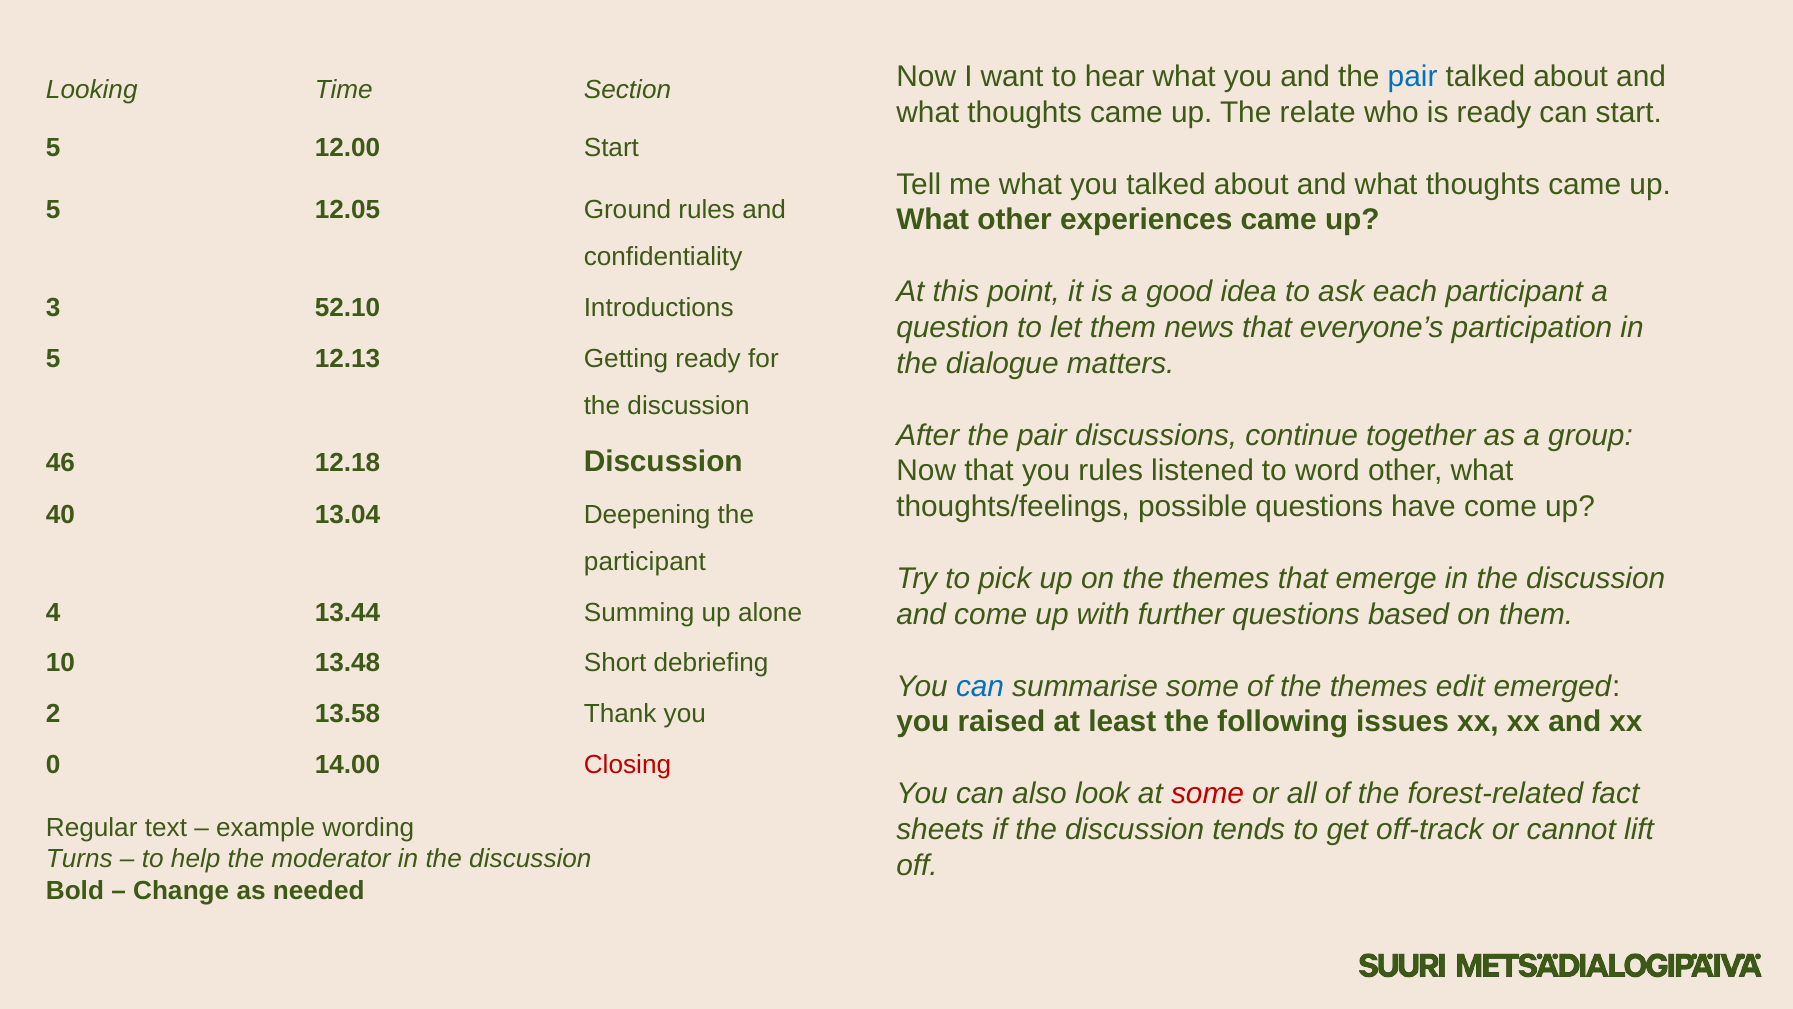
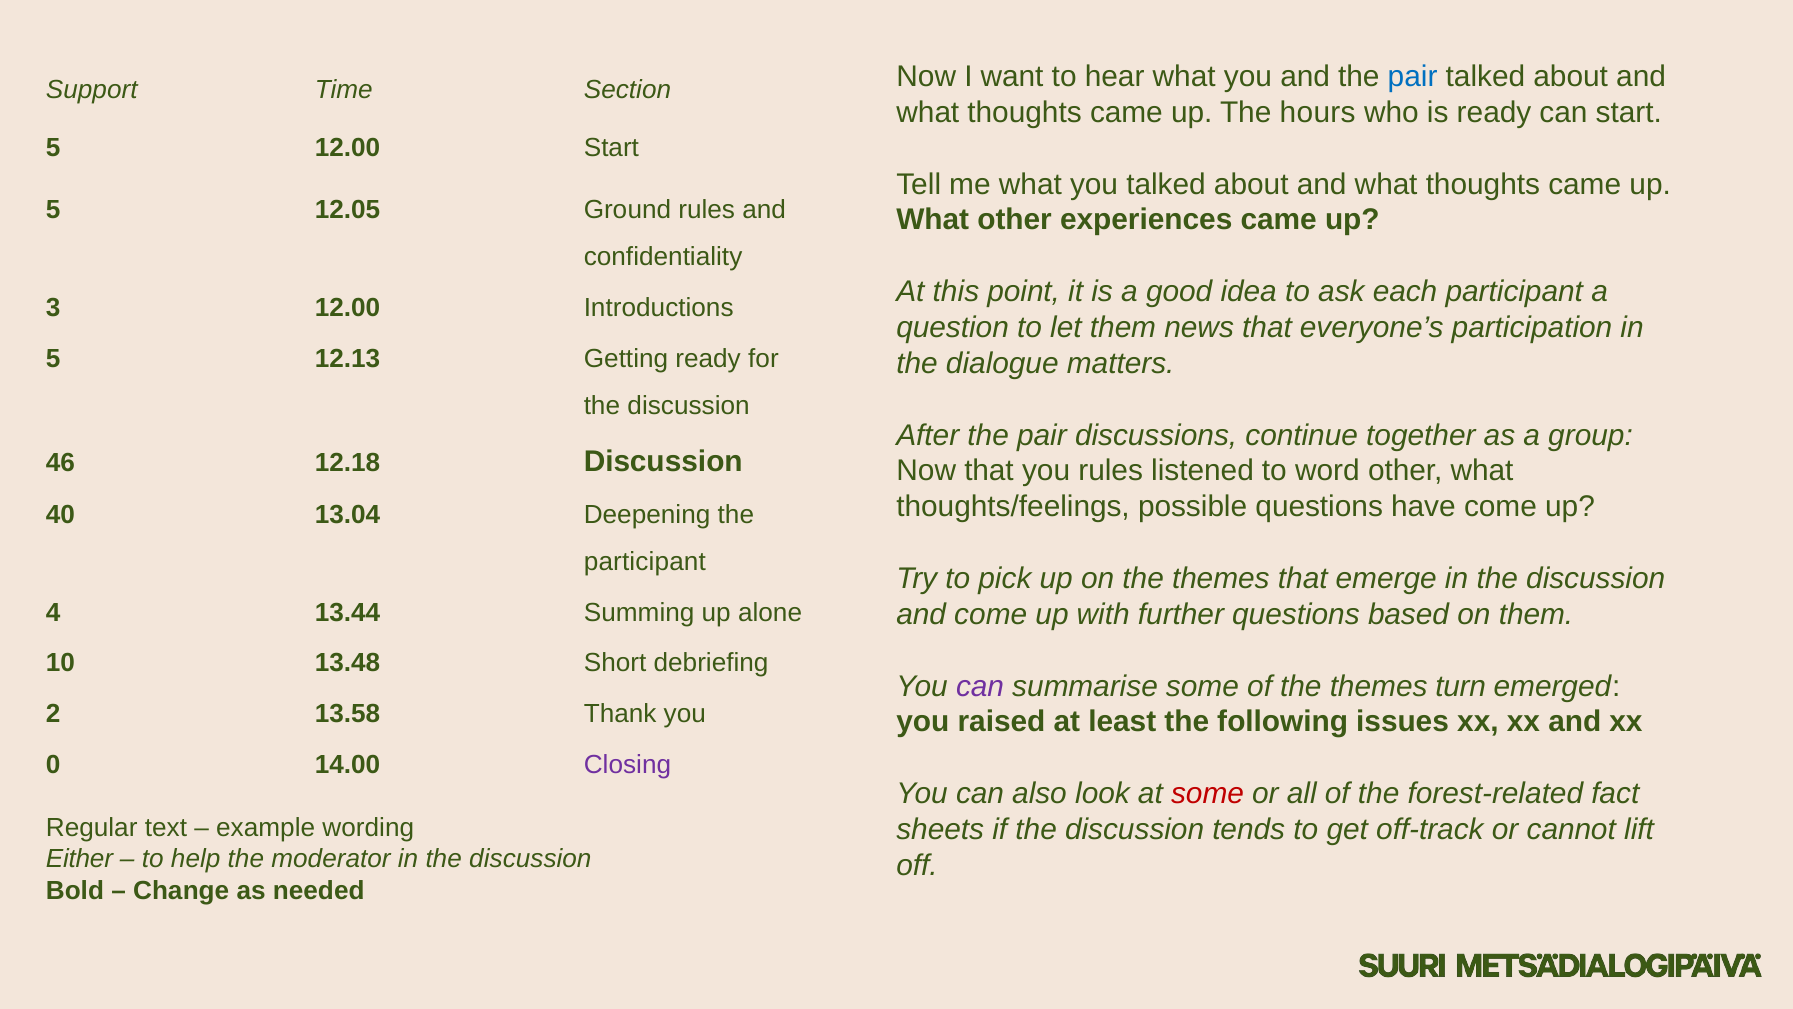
Looking: Looking -> Support
relate: relate -> hours
3 52.10: 52.10 -> 12.00
can at (980, 686) colour: blue -> purple
edit: edit -> turn
Closing colour: red -> purple
Turns: Turns -> Either
